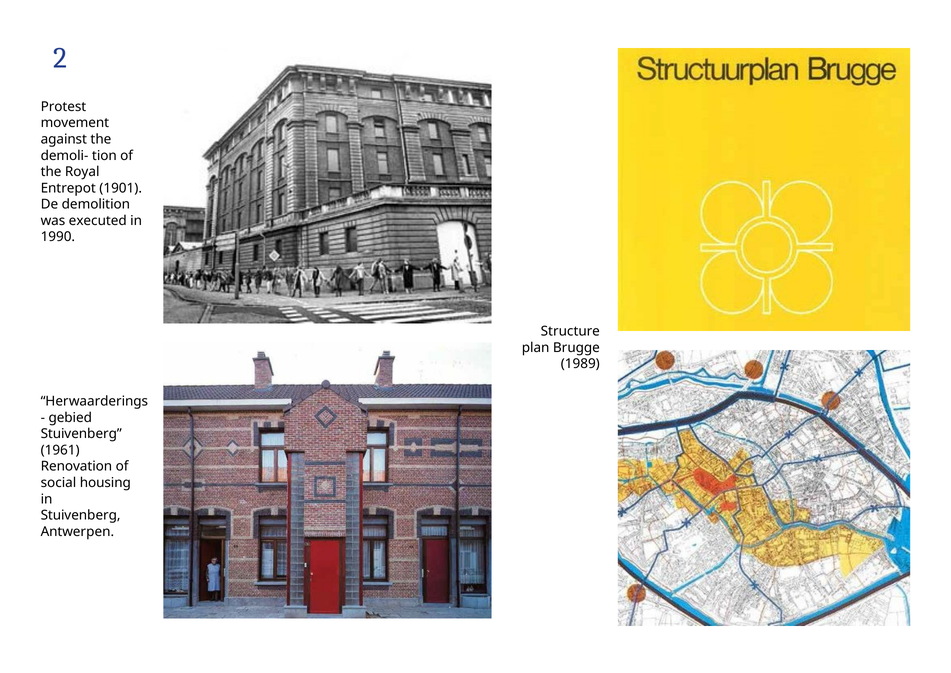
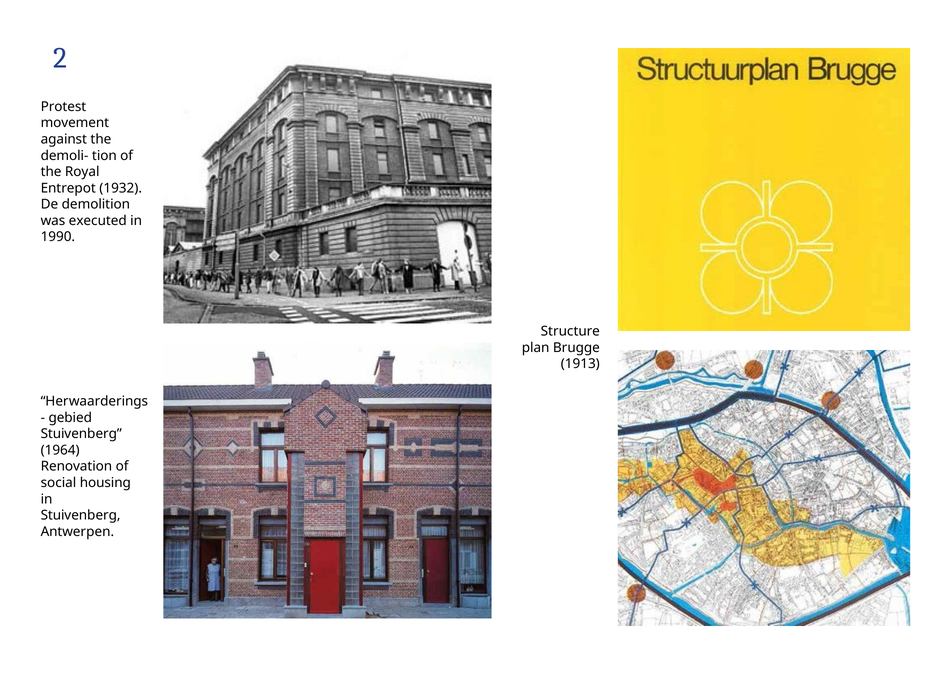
1901: 1901 -> 1932
1989: 1989 -> 1913
1961: 1961 -> 1964
